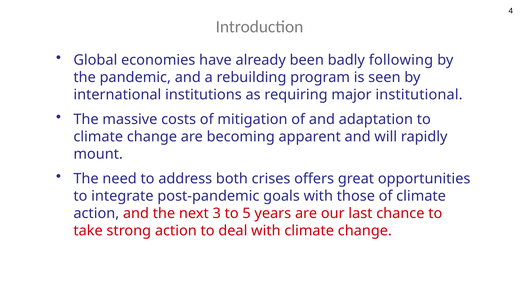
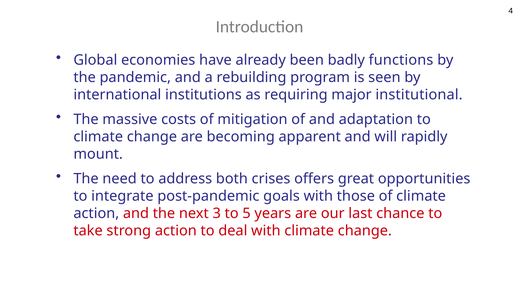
following: following -> functions
